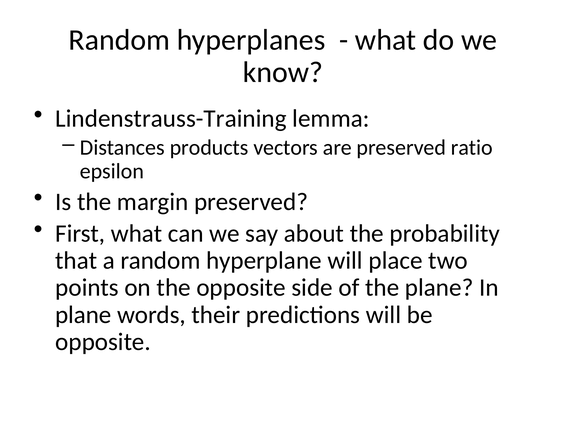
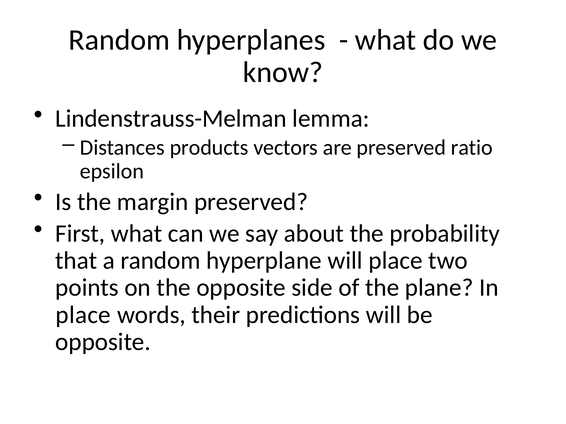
Lindenstrauss-Training: Lindenstrauss-Training -> Lindenstrauss-Melman
plane at (83, 315): plane -> place
